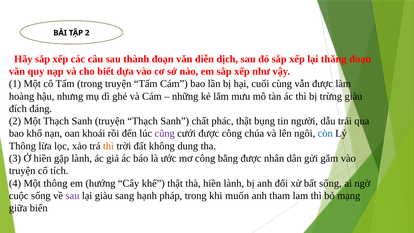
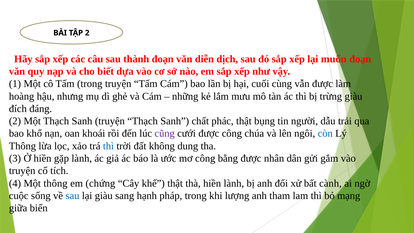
thăng: thăng -> muốn
thì at (108, 146) colour: orange -> blue
hướng: hướng -> chứng
bất sống: sống -> cành
sau at (72, 196) colour: purple -> blue
muốn: muốn -> lượng
